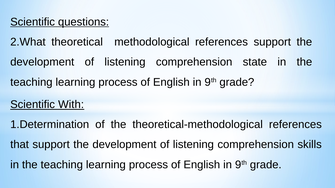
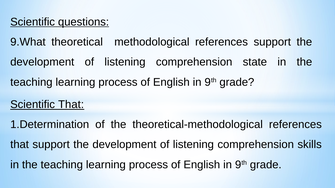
2.What: 2.What -> 9.What
Scientific With: With -> That
